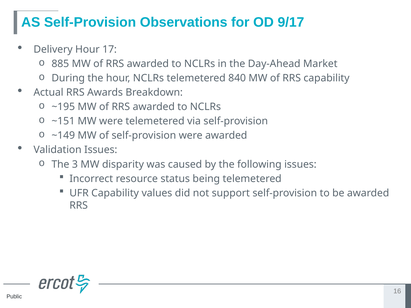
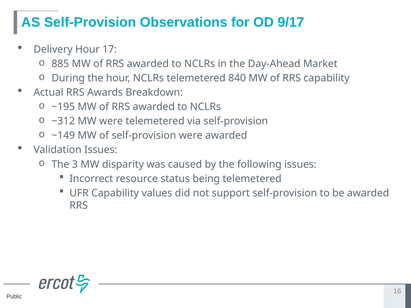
~151: ~151 -> ~312
